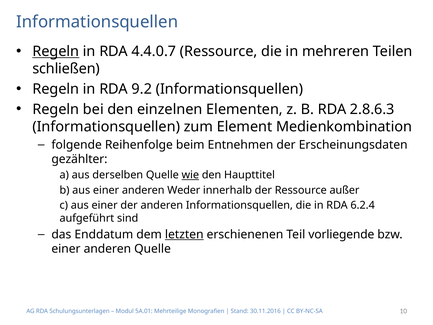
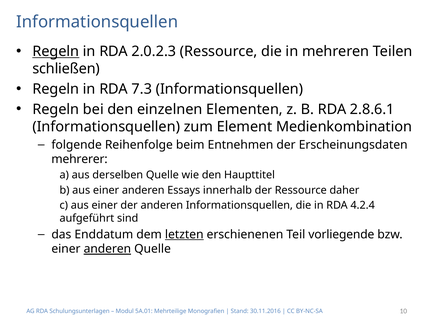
4.4.0.7: 4.4.0.7 -> 2.0.2.3
9.2: 9.2 -> 7.3
2.8.6.3: 2.8.6.3 -> 2.8.6.1
gezählter: gezählter -> mehrerer
wie underline: present -> none
Weder: Weder -> Essays
außer: außer -> daher
6.2.4: 6.2.4 -> 4.2.4
anderen at (107, 249) underline: none -> present
